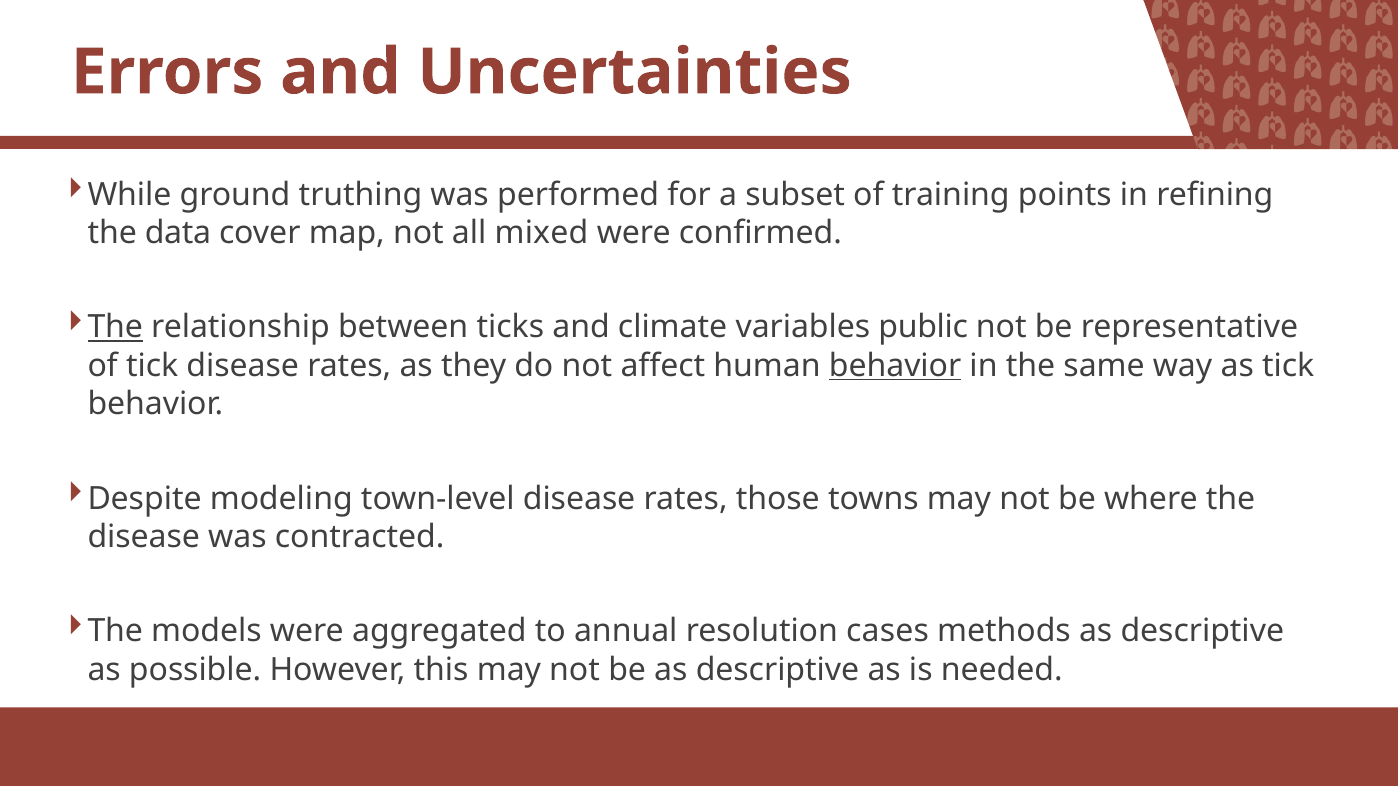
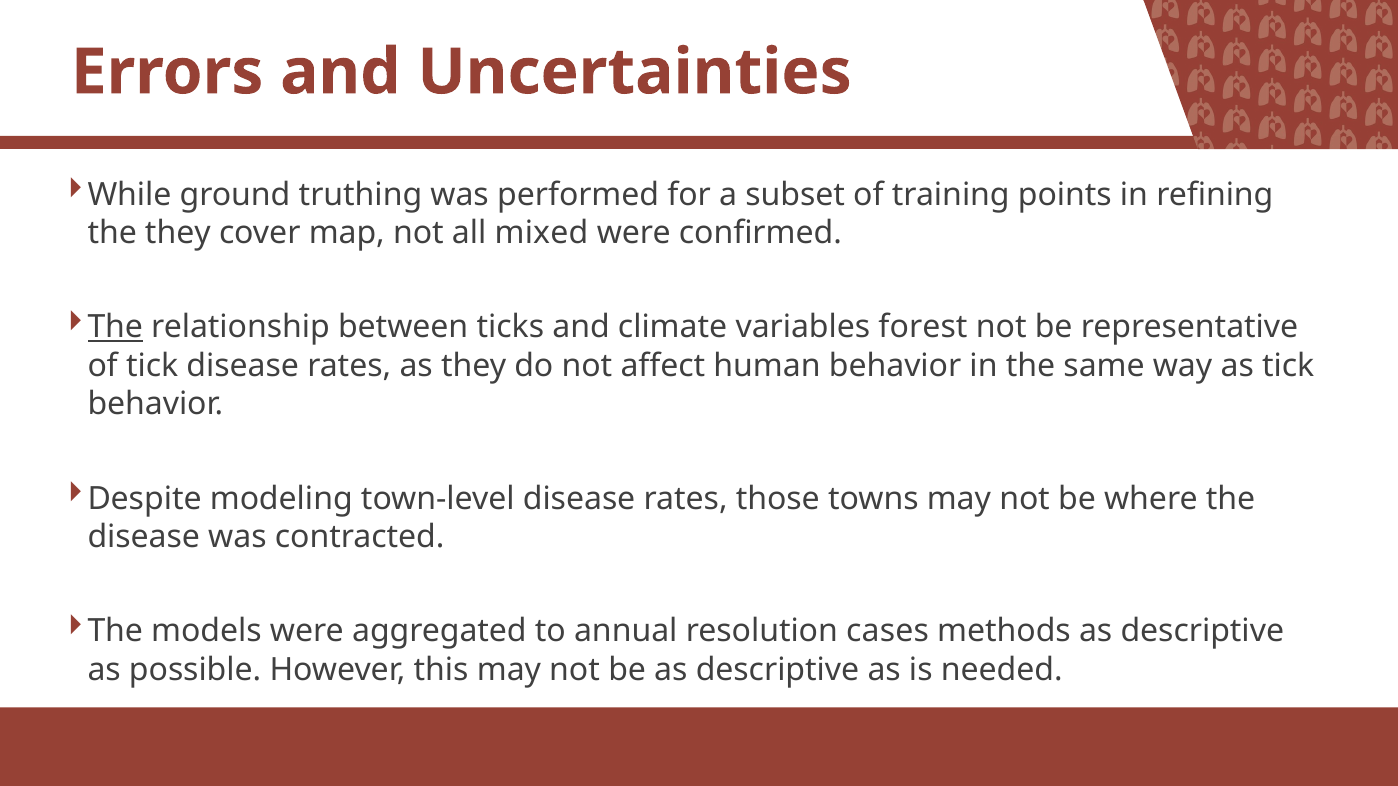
the data: data -> they
public: public -> forest
behavior at (895, 366) underline: present -> none
